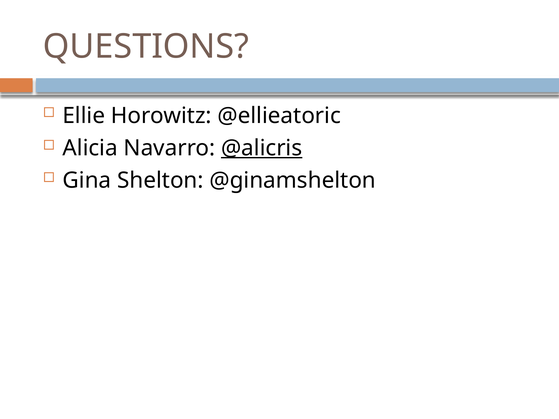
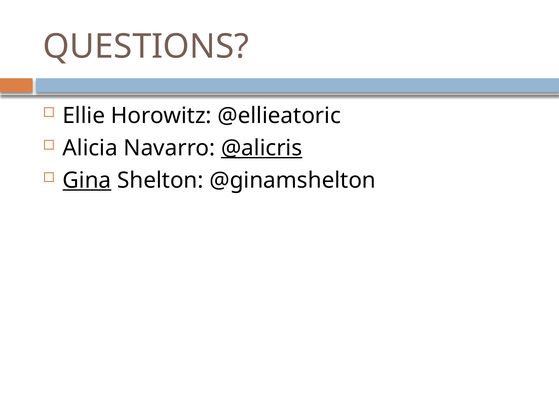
Gina underline: none -> present
